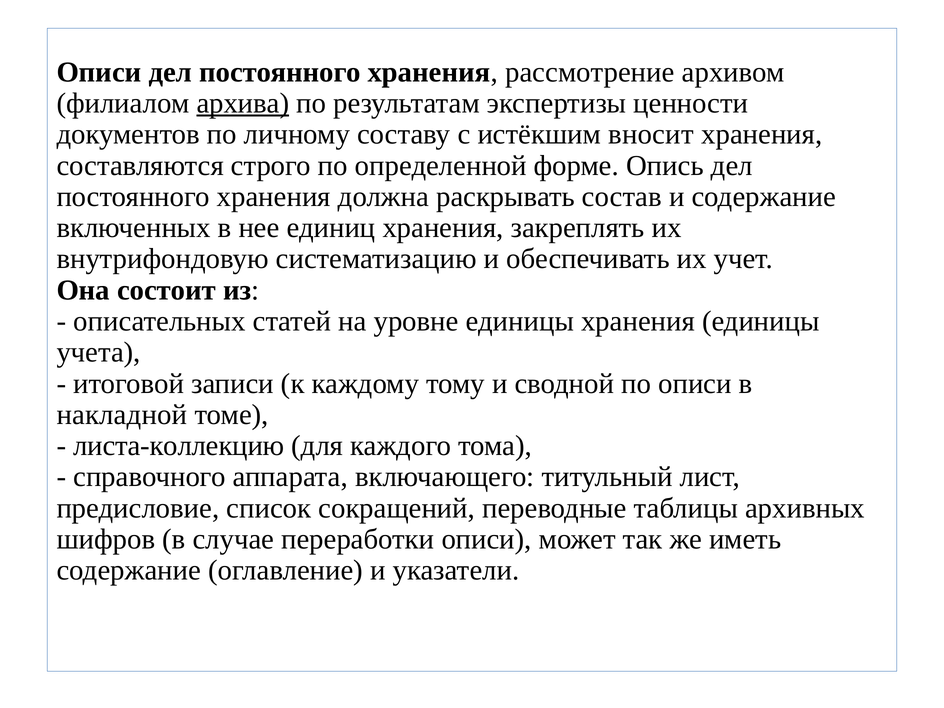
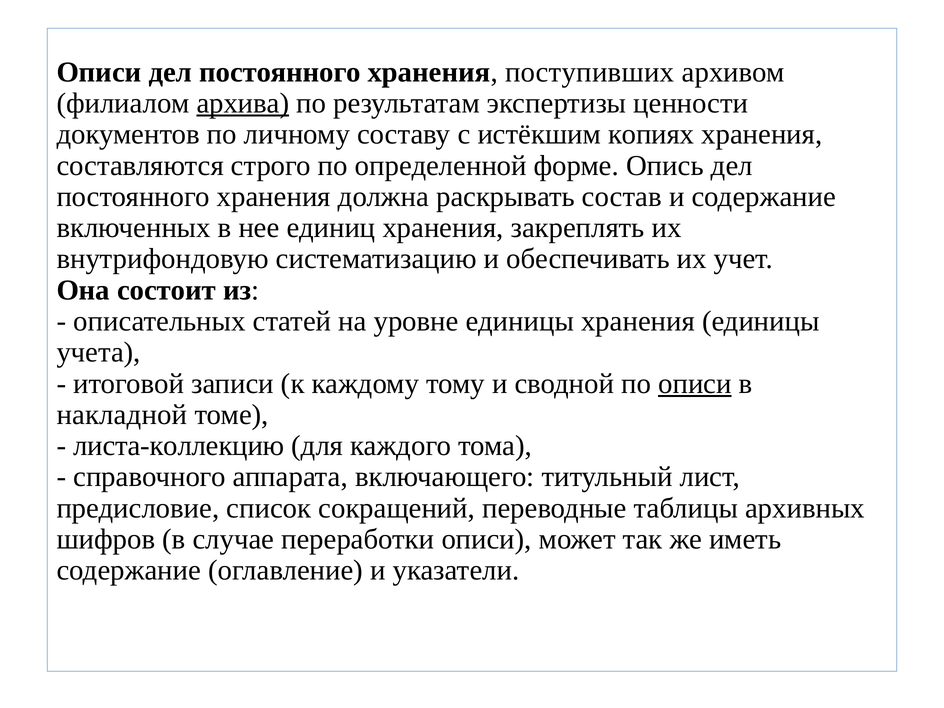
рассмотрение: рассмотрение -> поступивших
вносит: вносит -> копиях
описи at (695, 384) underline: none -> present
